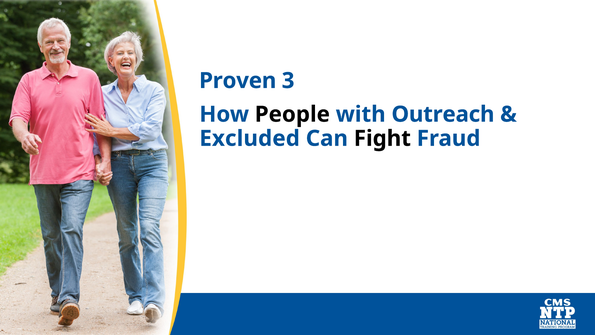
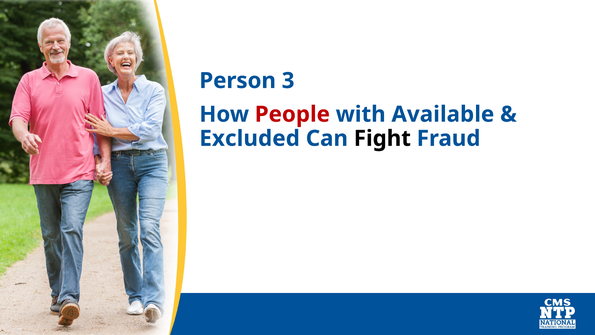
Proven: Proven -> Person
People colour: black -> red
Outreach: Outreach -> Available
